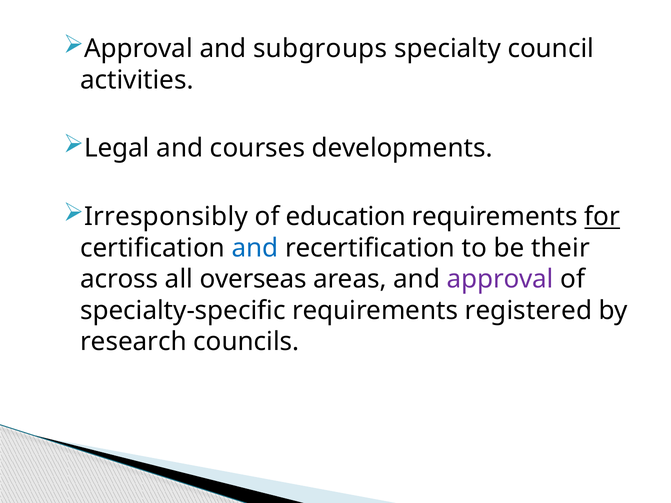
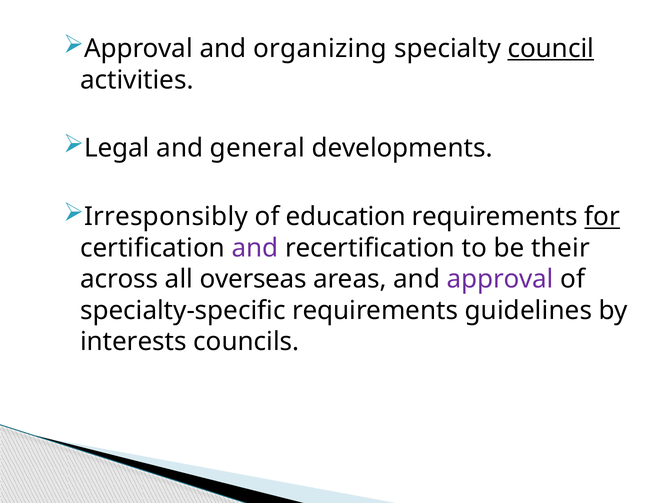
subgroups: subgroups -> organizing
council underline: none -> present
courses: courses -> general
and at (255, 248) colour: blue -> purple
registered: registered -> guidelines
research: research -> interests
